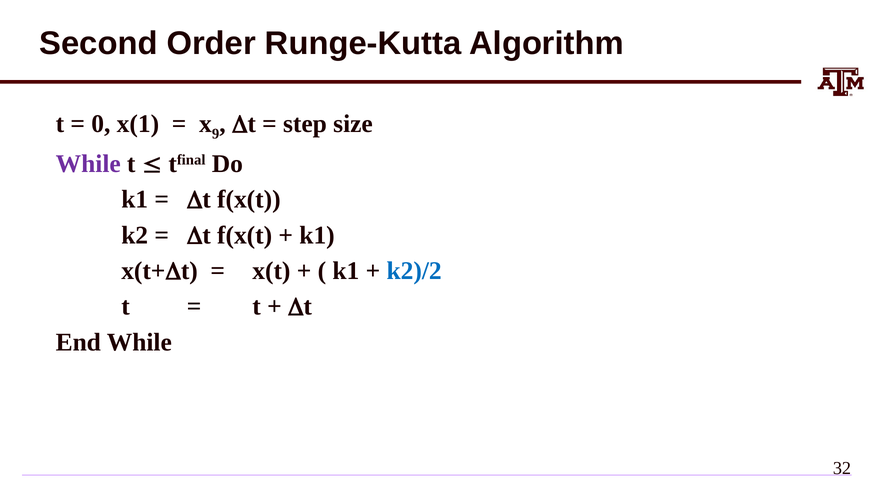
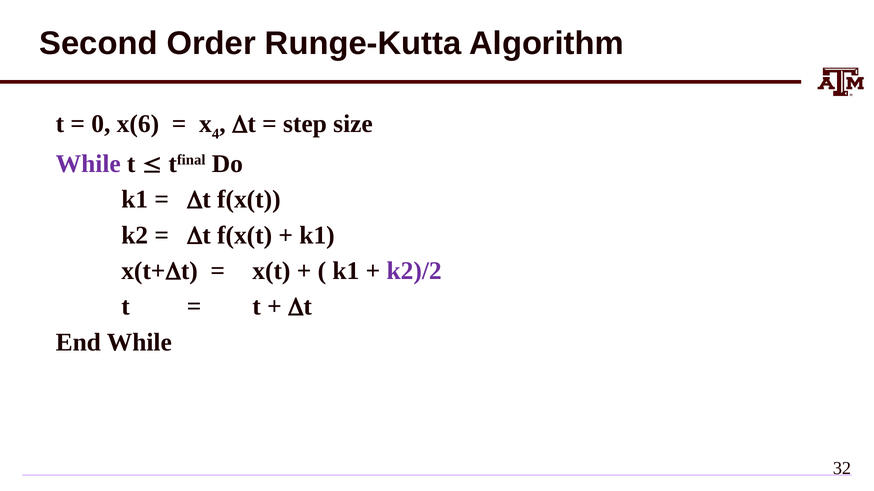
x(1: x(1 -> x(6
9: 9 -> 4
k2)/2 colour: blue -> purple
